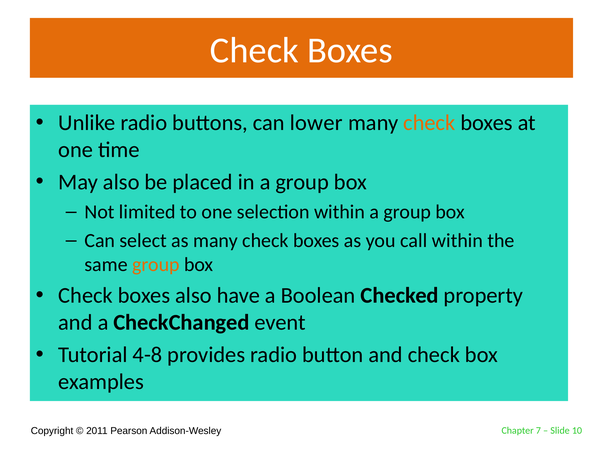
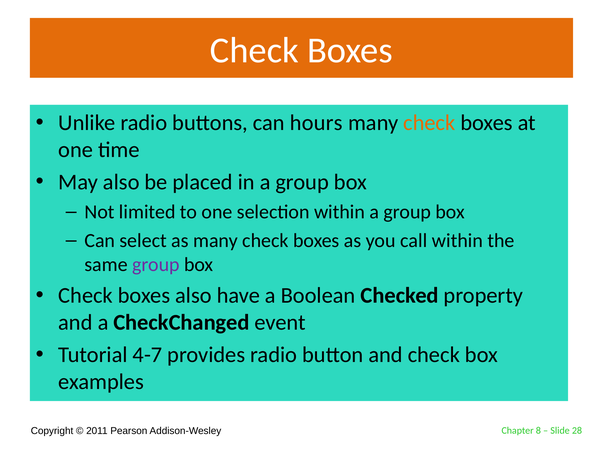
lower: lower -> hours
group at (156, 264) colour: orange -> purple
4-8: 4-8 -> 4-7
7: 7 -> 8
10: 10 -> 28
